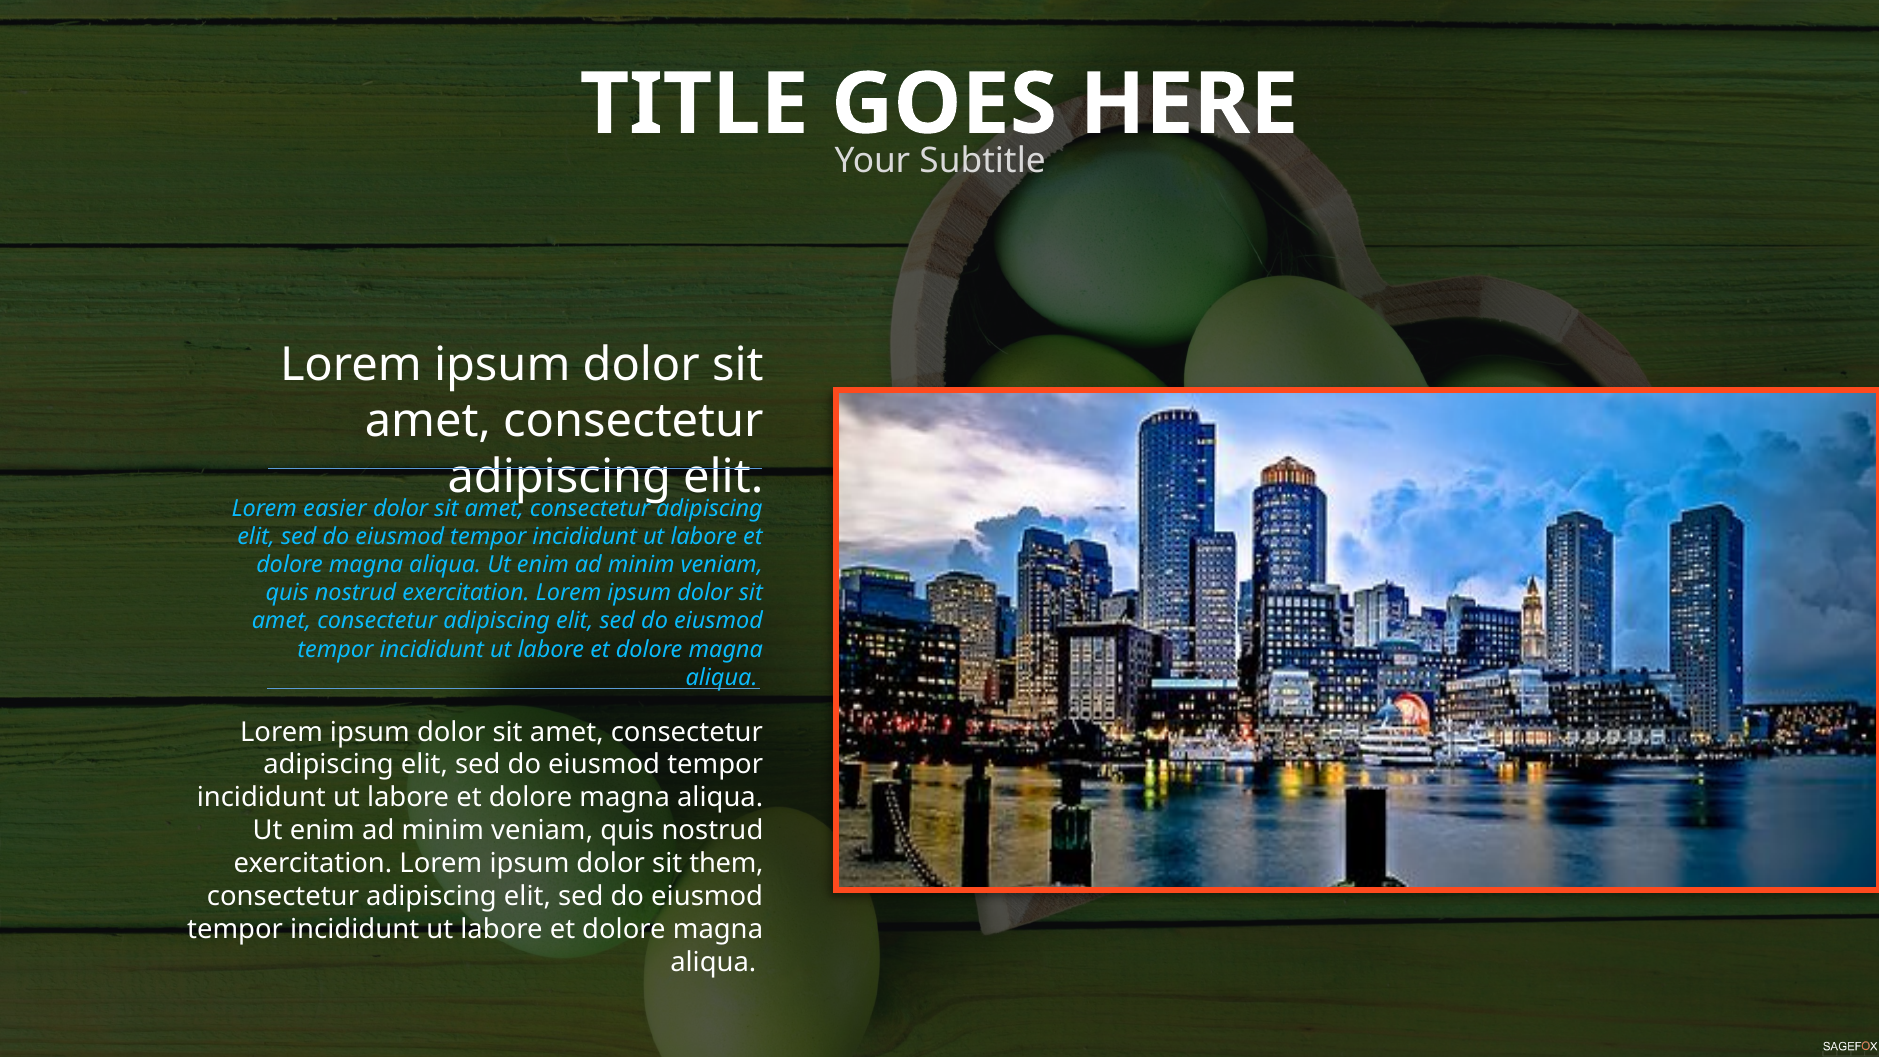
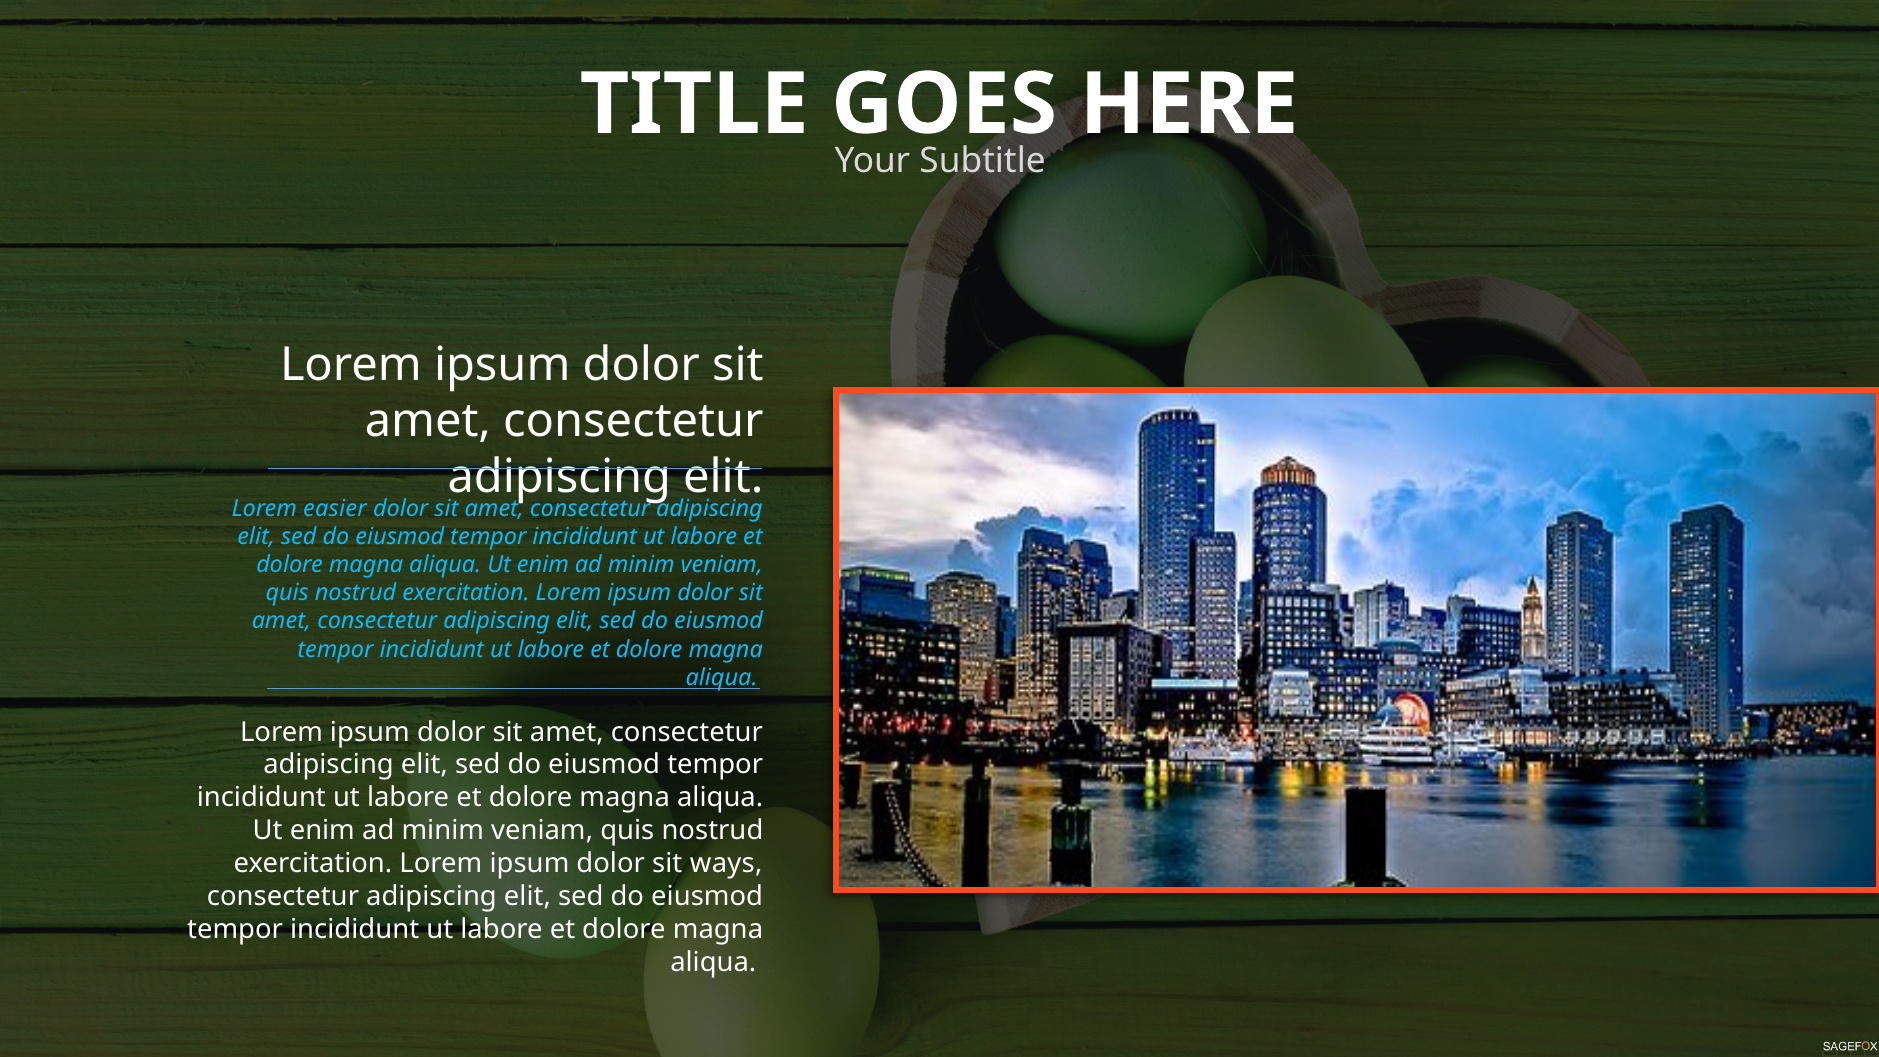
them: them -> ways
